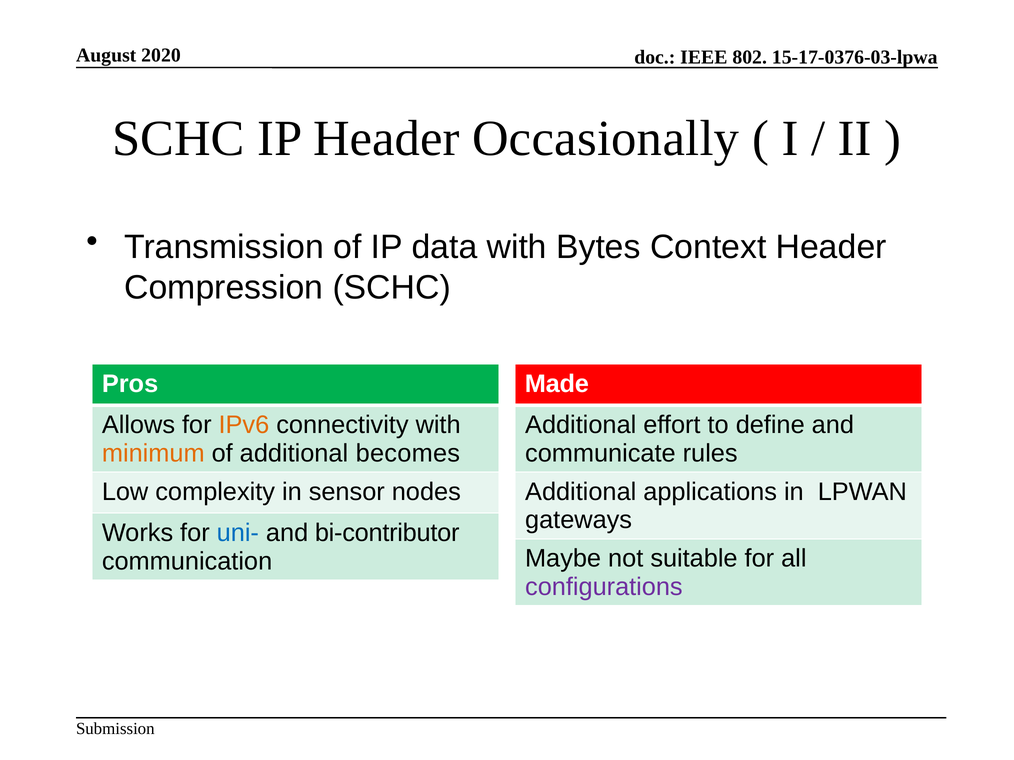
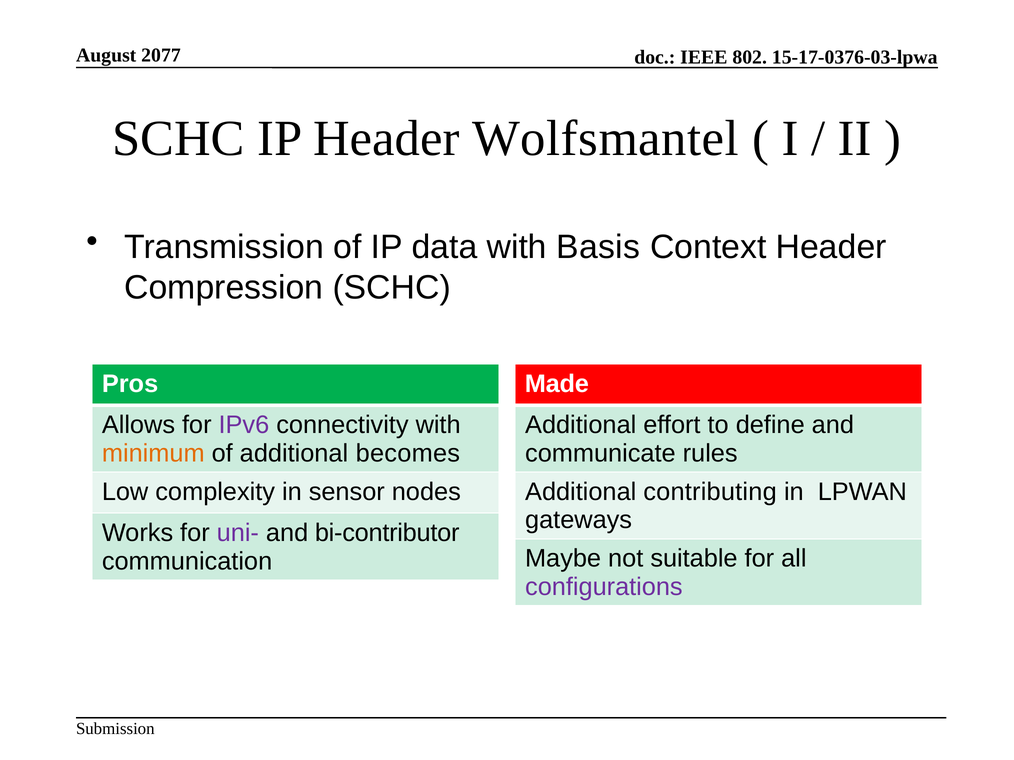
2020: 2020 -> 2077
Occasionally: Occasionally -> Wolfsmantel
Bytes: Bytes -> Basis
IPv6 colour: orange -> purple
applications: applications -> contributing
uni- colour: blue -> purple
